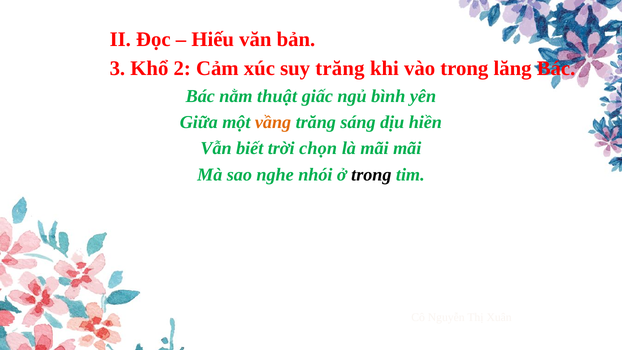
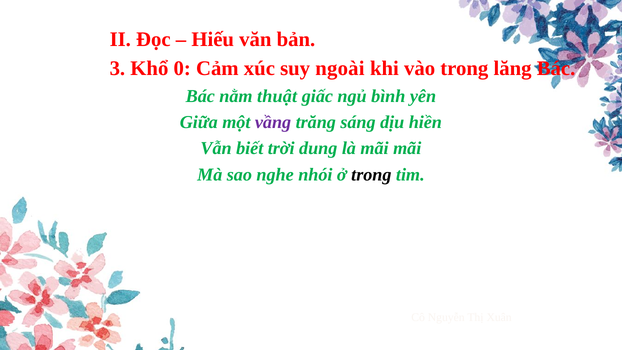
2: 2 -> 0
suy trăng: trăng -> ngoài
vầng colour: orange -> purple
chọn: chọn -> dung
